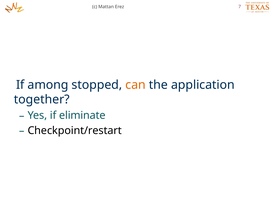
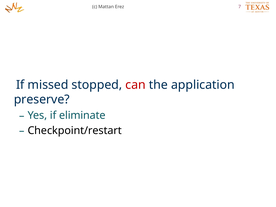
among: among -> missed
can colour: orange -> red
together: together -> preserve
